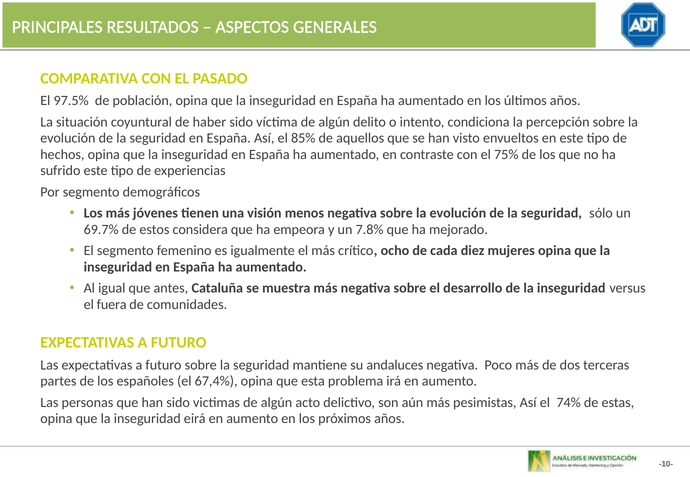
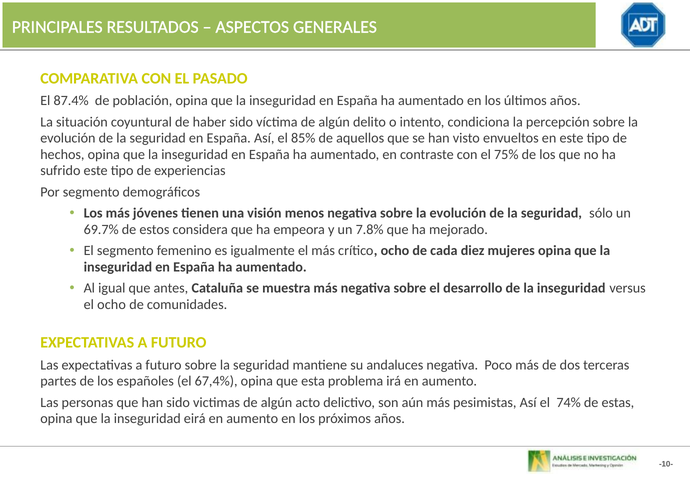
97.5%: 97.5% -> 87.4%
el fuera: fuera -> ocho
